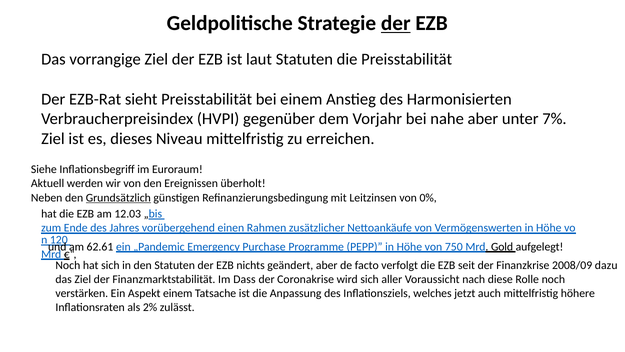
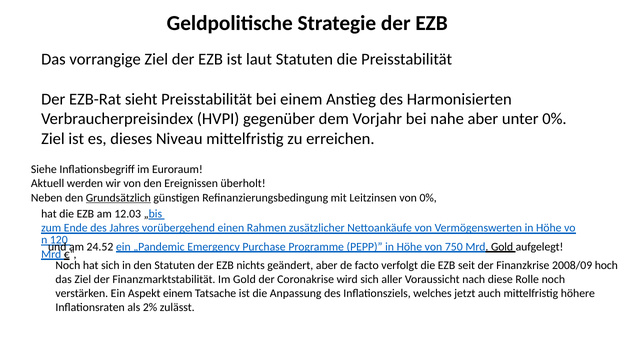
der at (396, 23) underline: present -> none
unter 7%: 7% -> 0%
62.61: 62.61 -> 24.52
dazu: dazu -> hoch
Im Dass: Dass -> Gold
